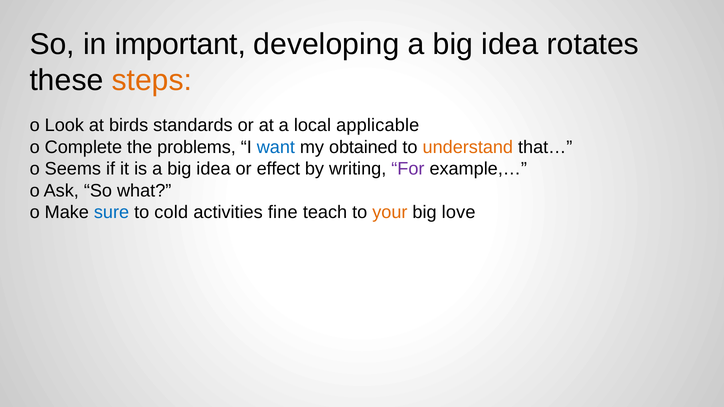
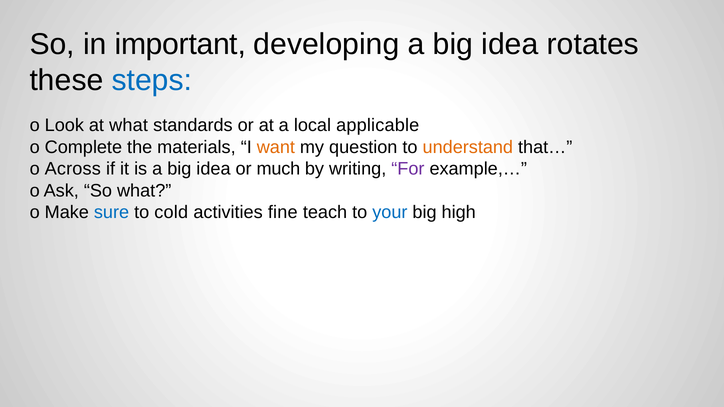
steps colour: orange -> blue
at birds: birds -> what
problems: problems -> materials
want colour: blue -> orange
obtained: obtained -> question
Seems: Seems -> Across
effect: effect -> much
your colour: orange -> blue
love: love -> high
